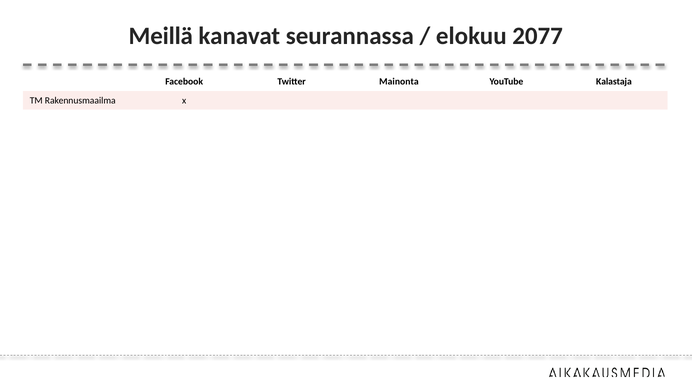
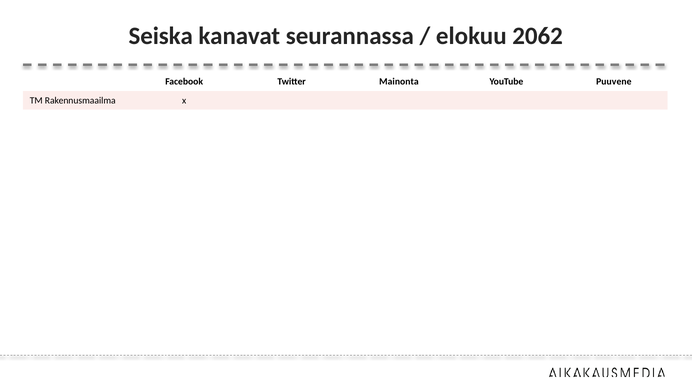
Meillä: Meillä -> Seiska
2077: 2077 -> 2062
Kalastaja: Kalastaja -> Puuvene
